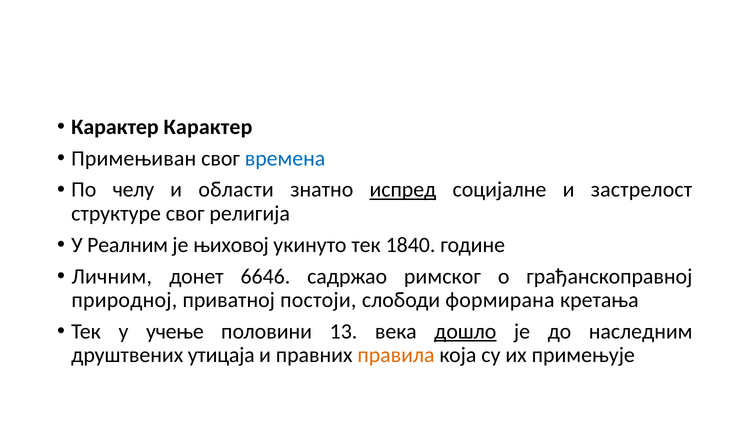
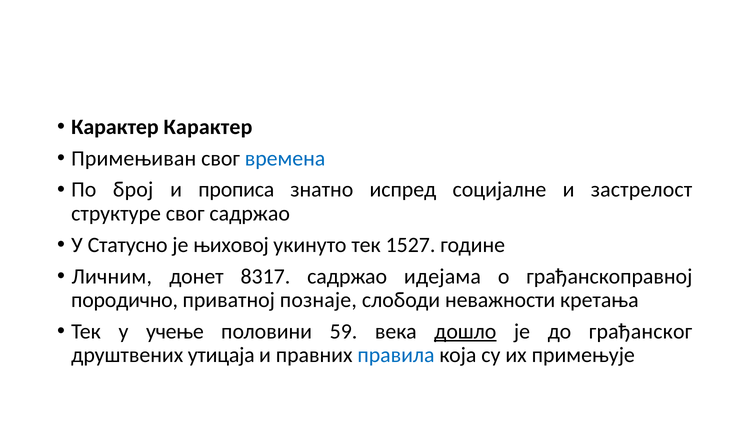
челу: челу -> број
области: области -> прописа
испред underline: present -> none
свог религија: религија -> садржао
Реалним: Реалним -> Статусно
1840: 1840 -> 1527
6646: 6646 -> 8317
римског: римског -> идејама
природној: природној -> породично
постоји: постоји -> познаје
формирана: формирана -> неважности
13: 13 -> 59
наследним: наследним -> грађанског
правила colour: orange -> blue
